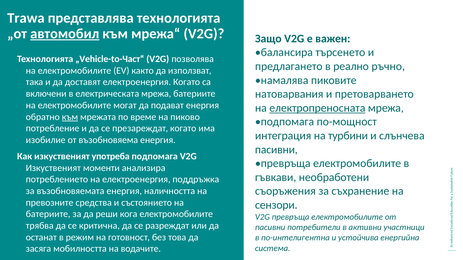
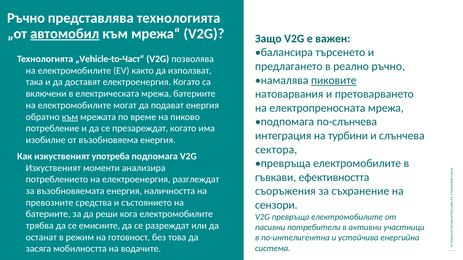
Trawa at (26, 18): Trawa -> Ръчно
пиковите underline: none -> present
електропреносната underline: present -> none
по-мощност: по-мощност -> по-слънчева
пасивни at (276, 150): пасивни -> сектора
необработени: необработени -> ефективността
поддръжка: поддръжка -> разглеждат
критична: критична -> емисиите
